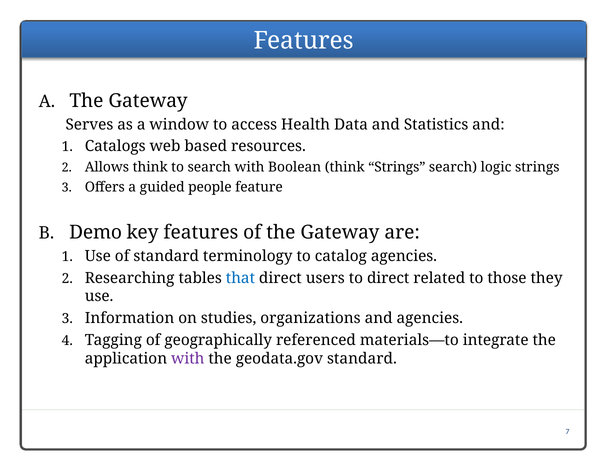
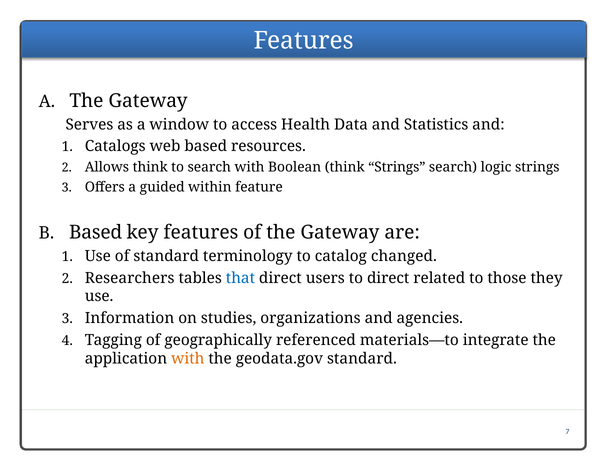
people: people -> within
Demo at (96, 232): Demo -> Based
catalog agencies: agencies -> changed
Researching: Researching -> Researchers
with at (188, 359) colour: purple -> orange
